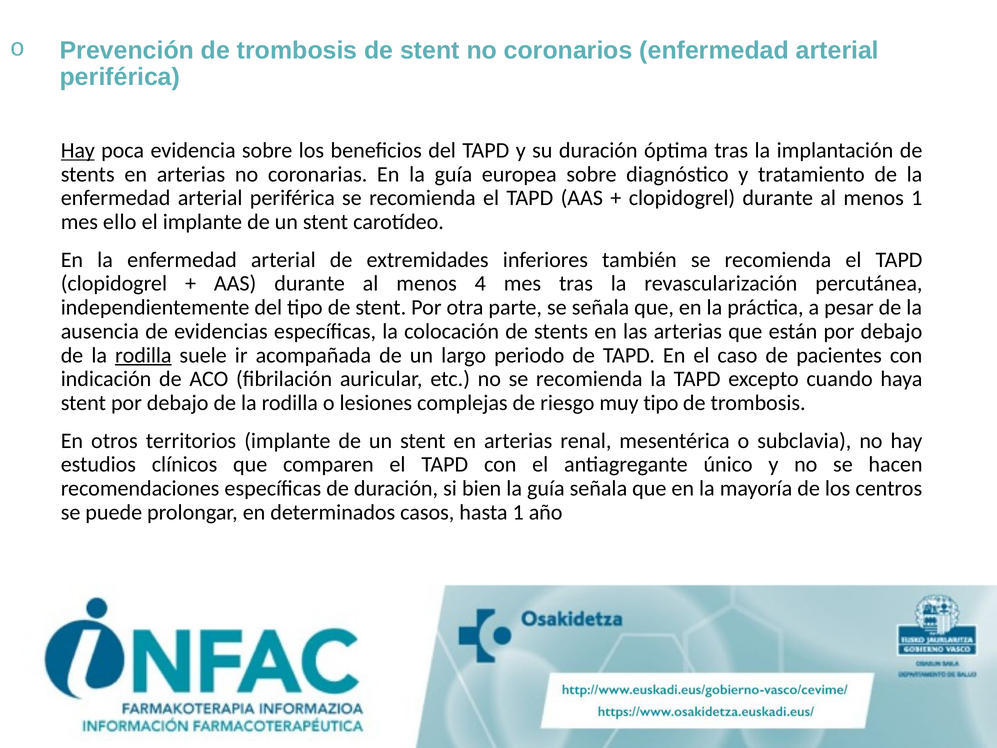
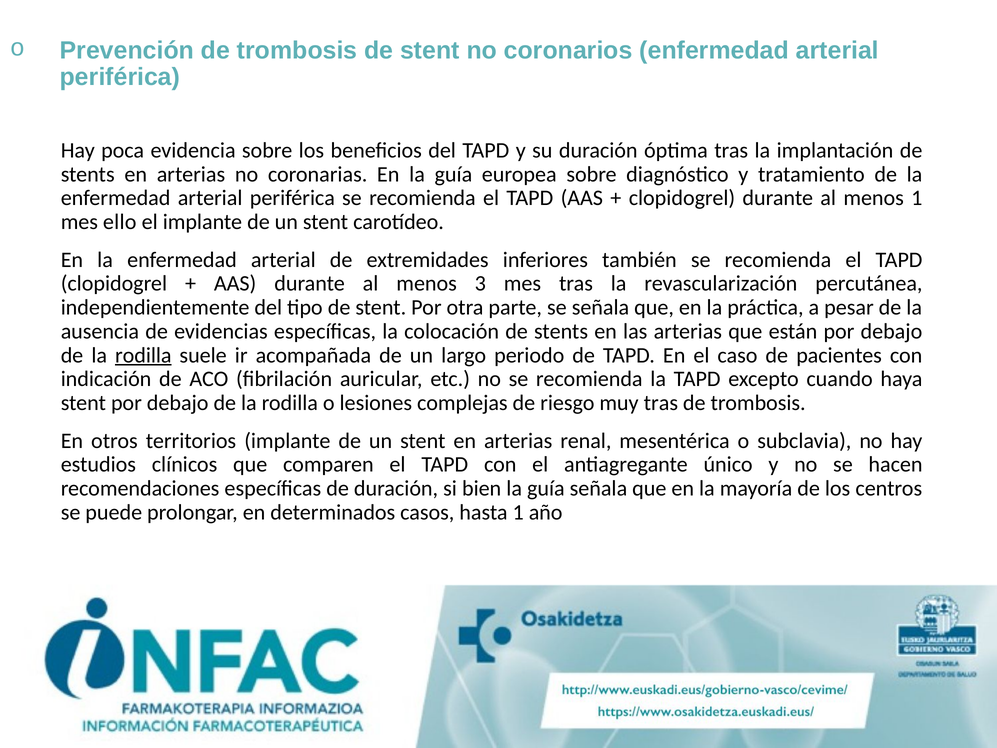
Hay at (78, 150) underline: present -> none
4: 4 -> 3
muy tipo: tipo -> tras
